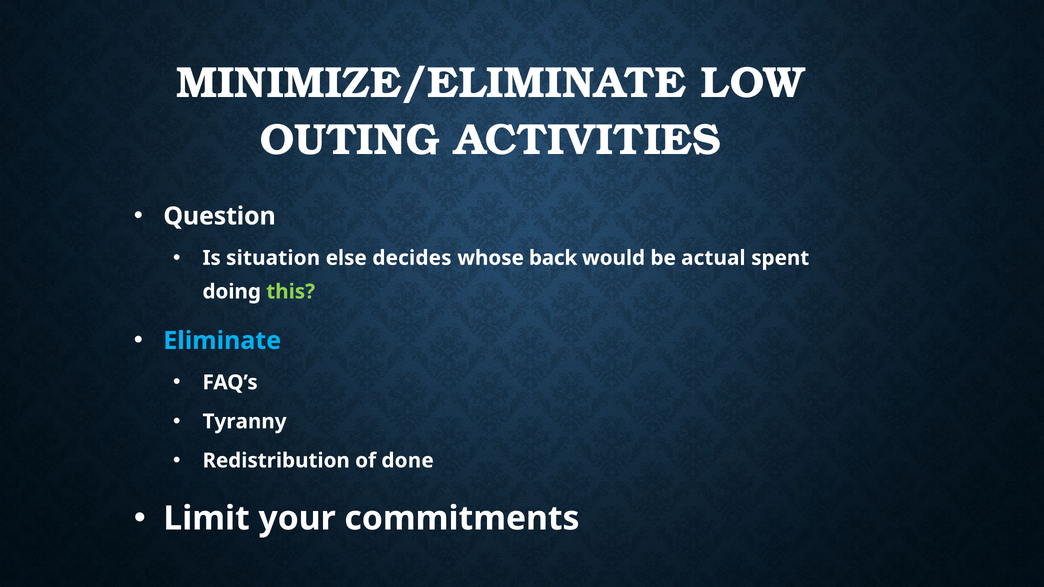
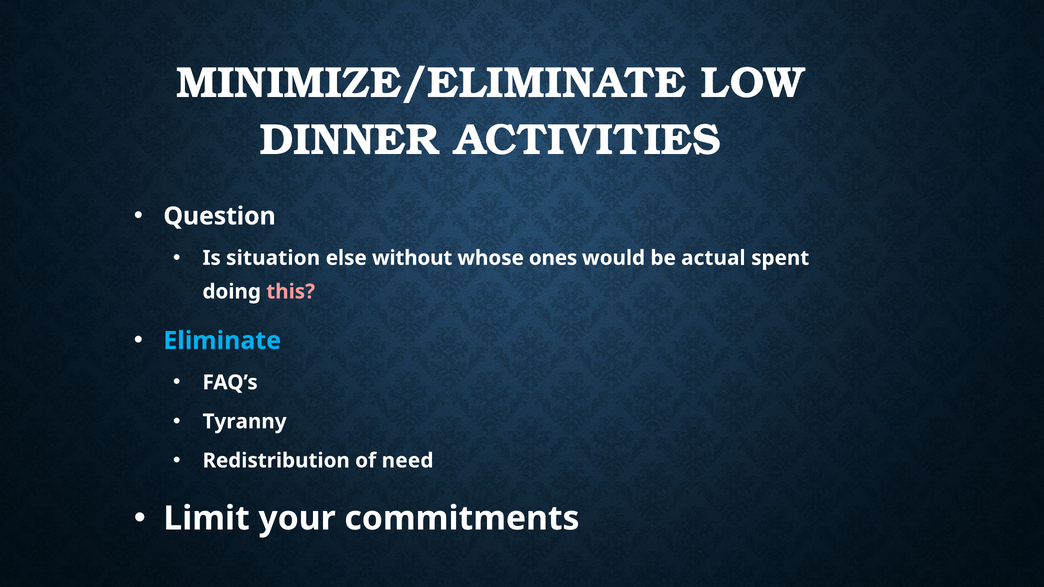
OUTING: OUTING -> DINNER
decides: decides -> without
back: back -> ones
this colour: light green -> pink
done: done -> need
